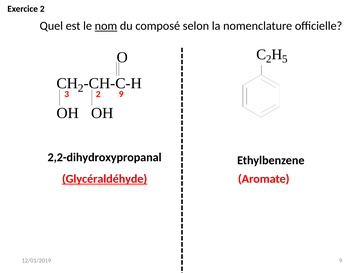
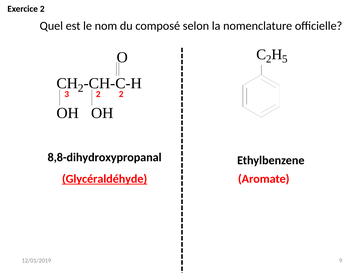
nom underline: present -> none
2 9: 9 -> 2
2,2-dihydroxypropanal: 2,2-dihydroxypropanal -> 8,8-dihydroxypropanal
